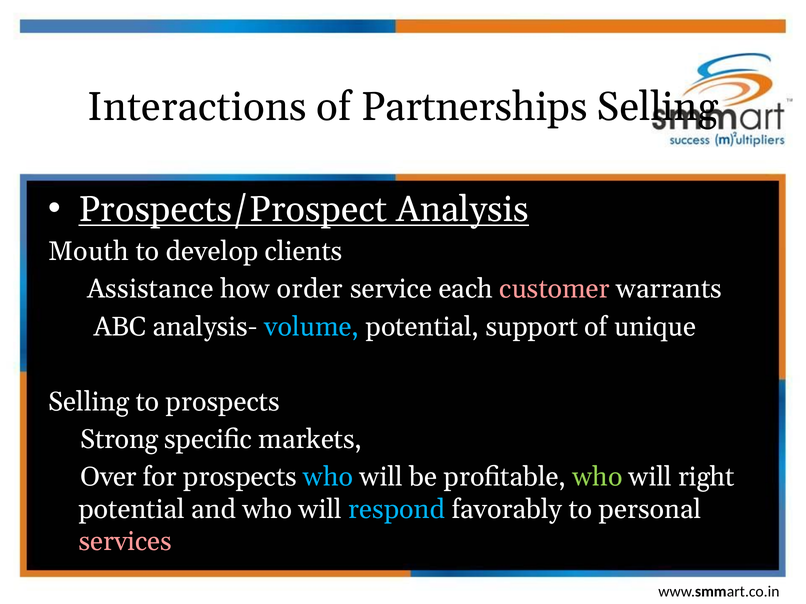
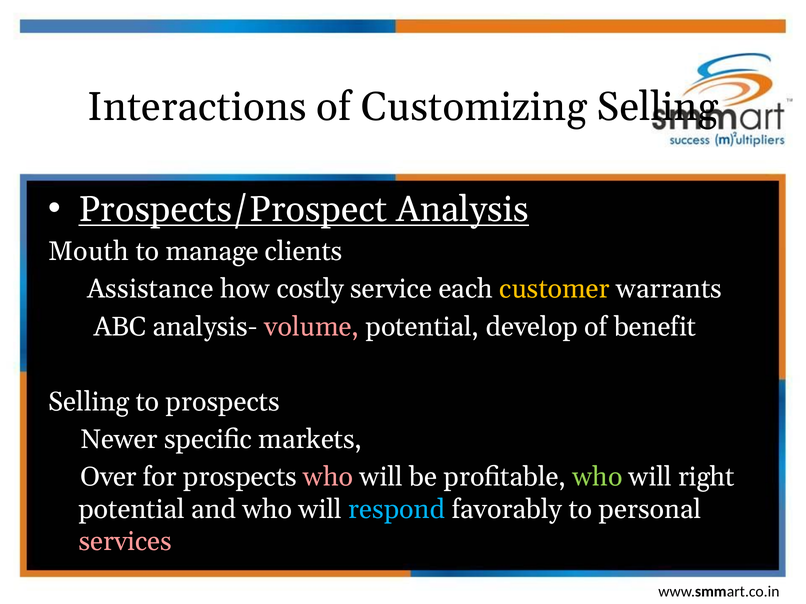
Partnerships: Partnerships -> Customizing
develop: develop -> manage
order: order -> costly
customer colour: pink -> yellow
volume colour: light blue -> pink
support: support -> develop
unique: unique -> benefit
Strong: Strong -> Newer
who at (328, 477) colour: light blue -> pink
